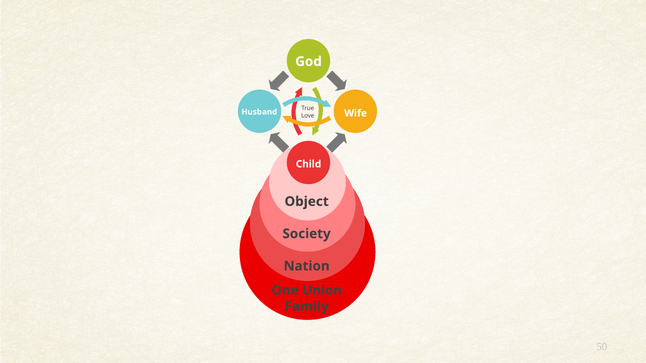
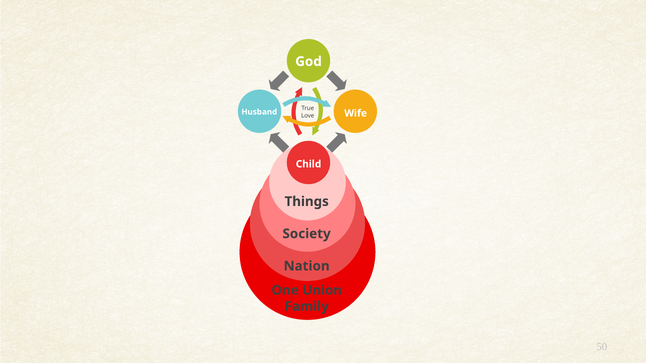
Object: Object -> Things
